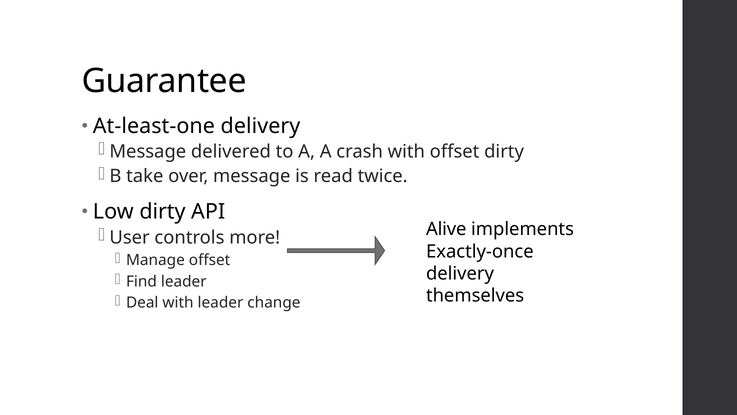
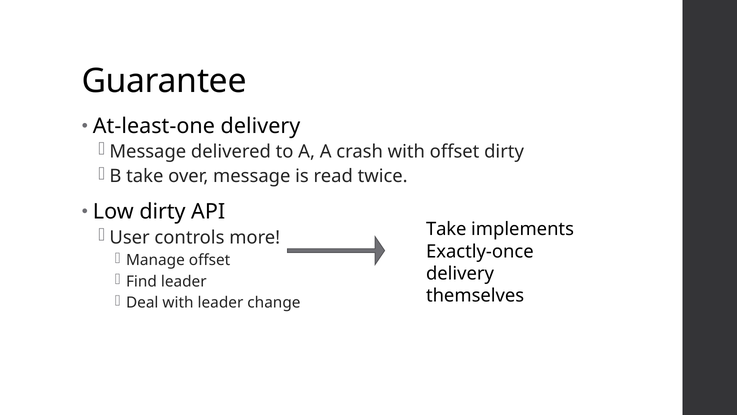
Alive at (446, 229): Alive -> Take
